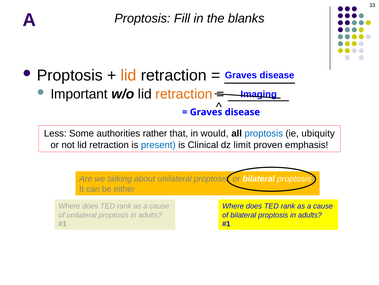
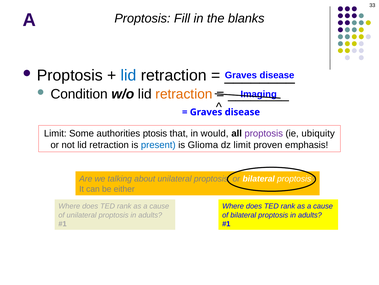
lid at (129, 75) colour: orange -> blue
Important: Important -> Condition
Less at (55, 133): Less -> Limit
rather: rather -> ptosis
proptosis at (264, 133) colour: blue -> purple
Clinical: Clinical -> Glioma
